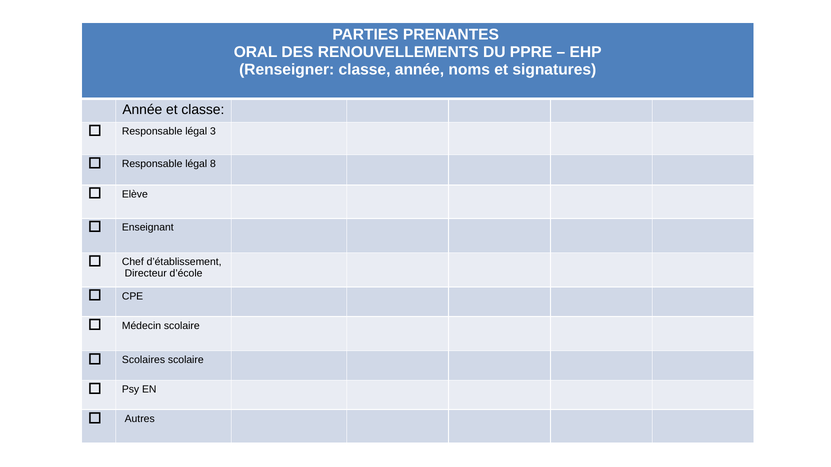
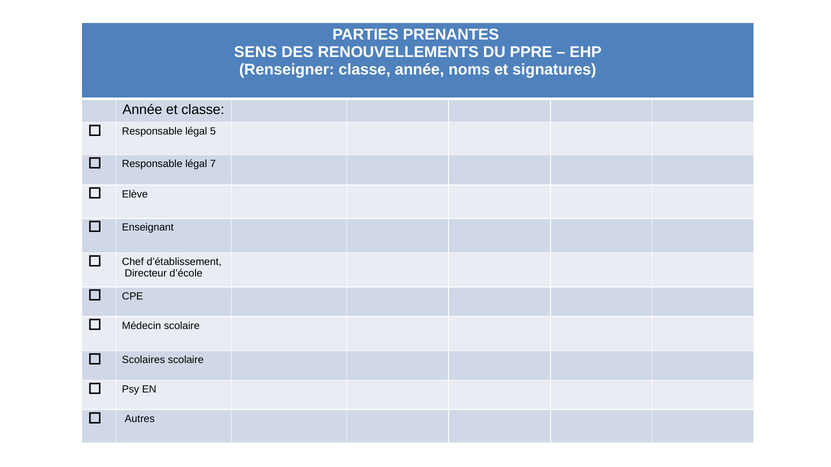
ORAL: ORAL -> SENS
3: 3 -> 5
8: 8 -> 7
